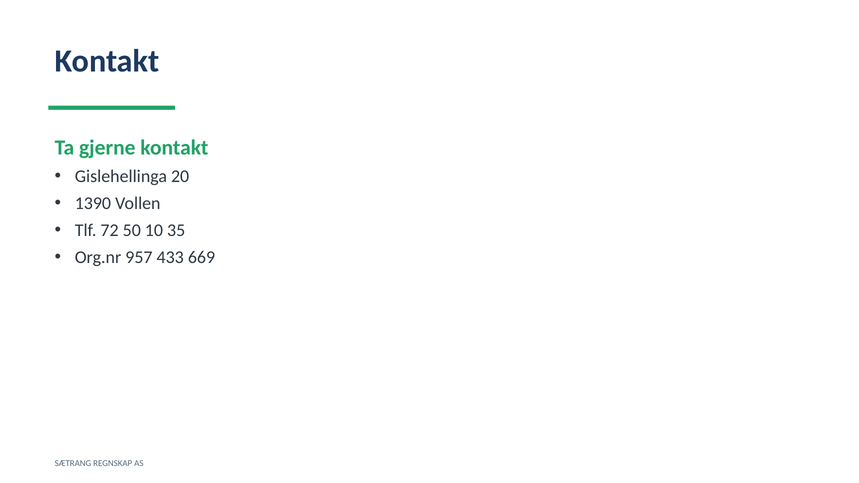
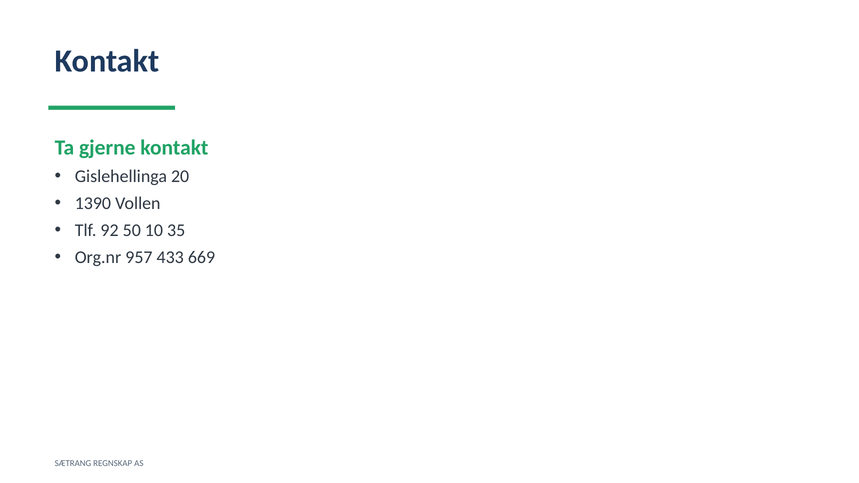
72: 72 -> 92
